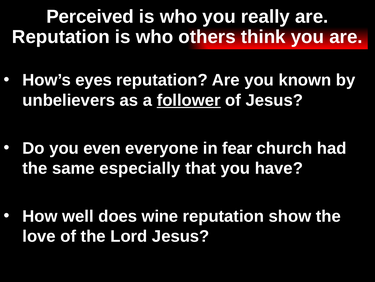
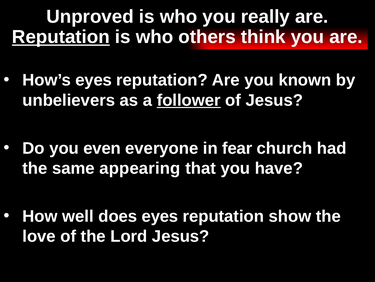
Perceived: Perceived -> Unproved
Reputation at (61, 37) underline: none -> present
especially: especially -> appearing
does wine: wine -> eyes
